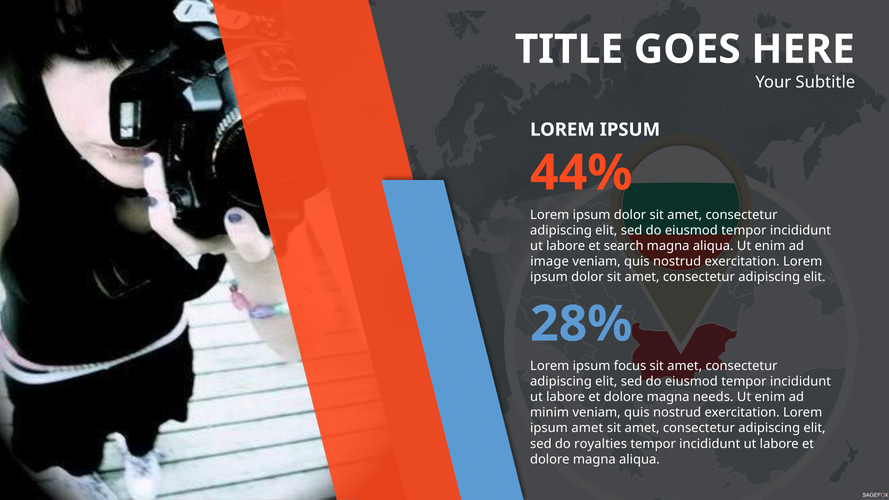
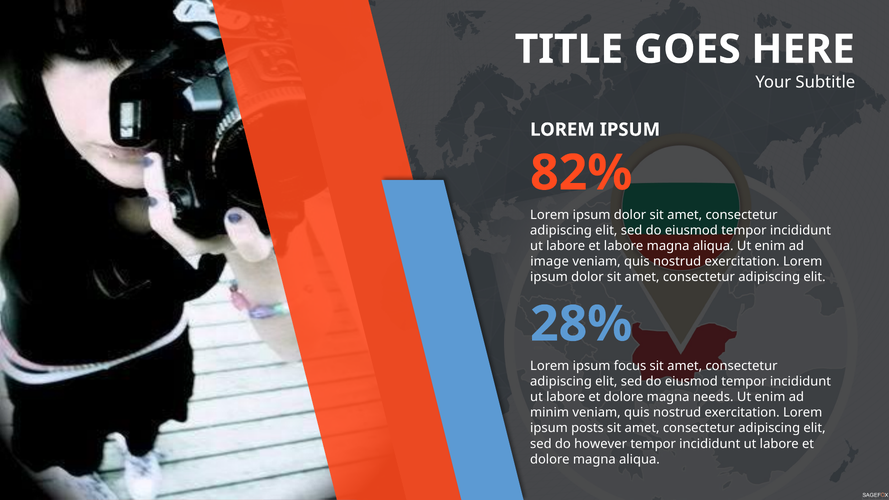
44%: 44% -> 82%
et search: search -> labore
ipsum amet: amet -> posts
royalties: royalties -> however
